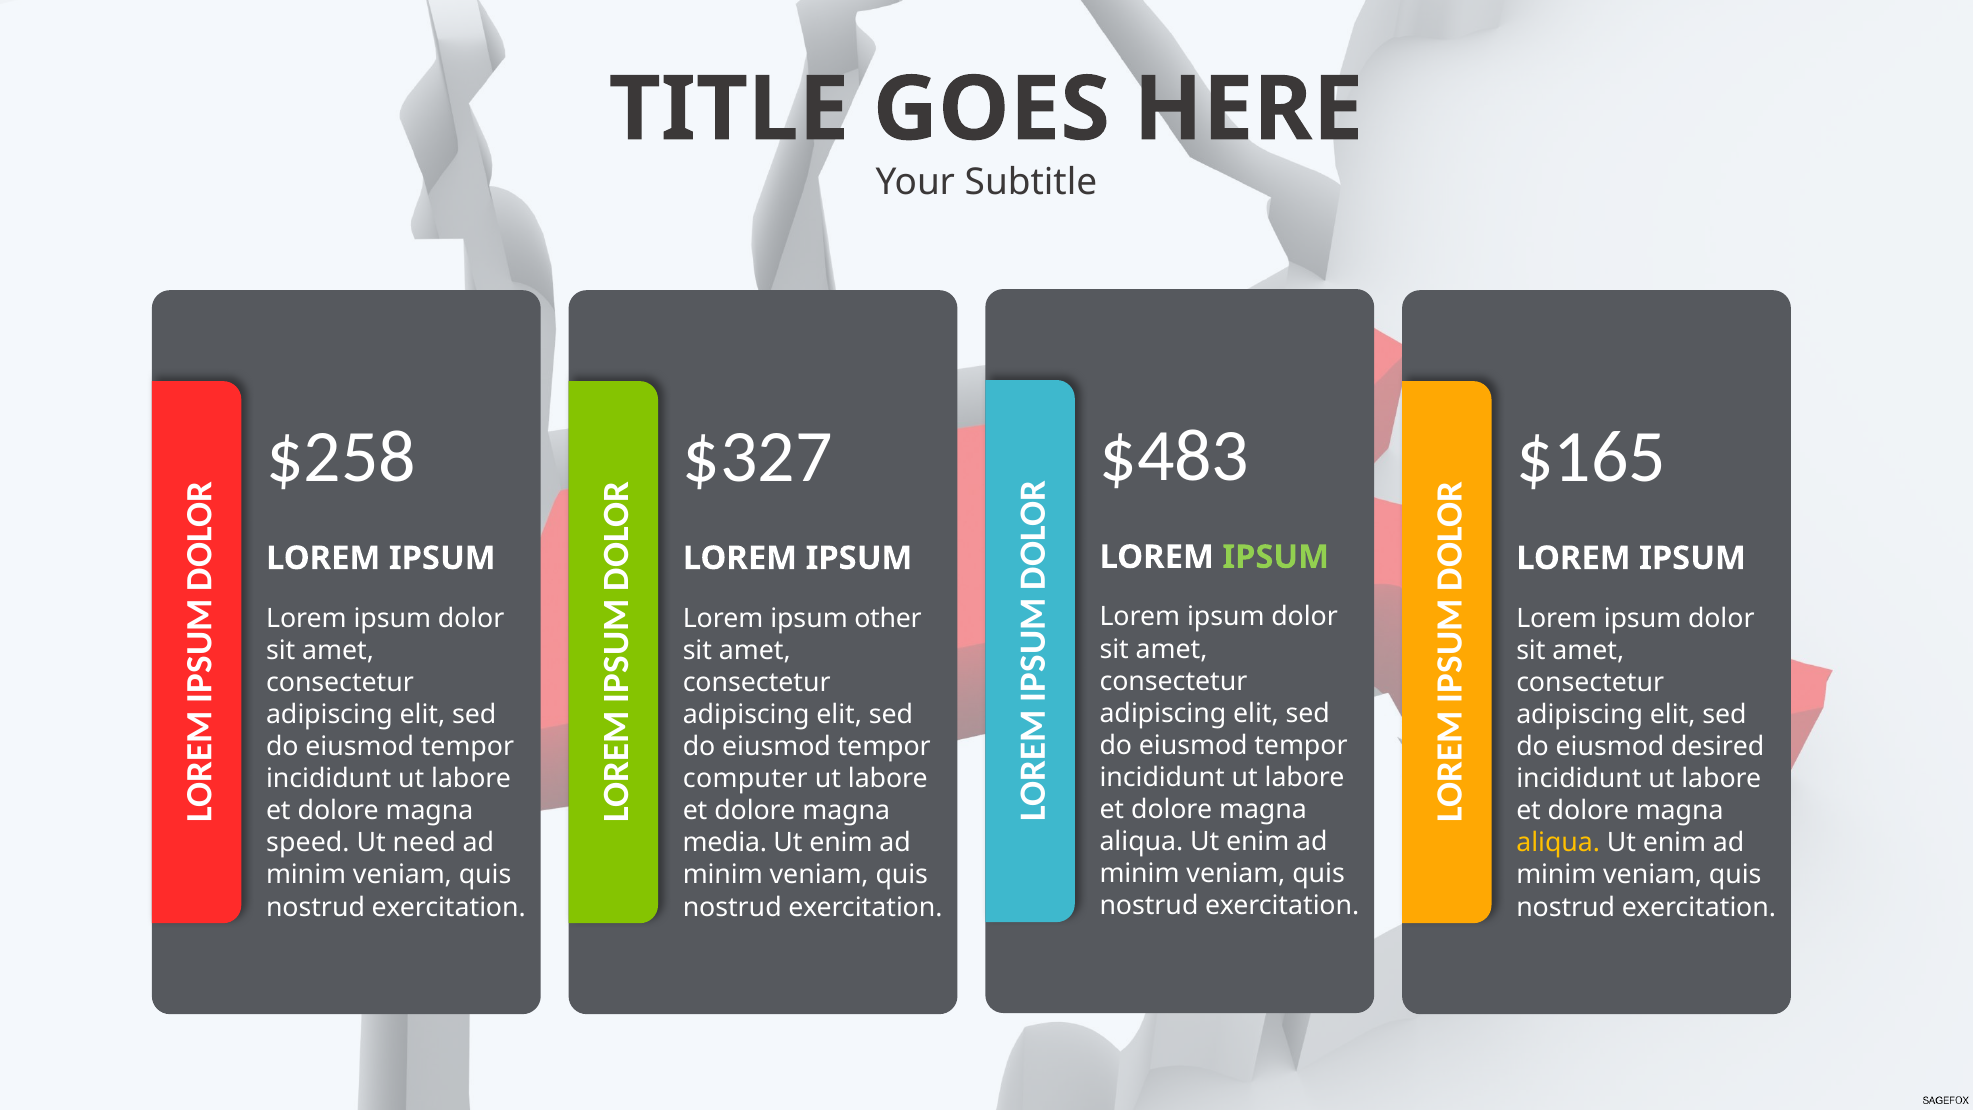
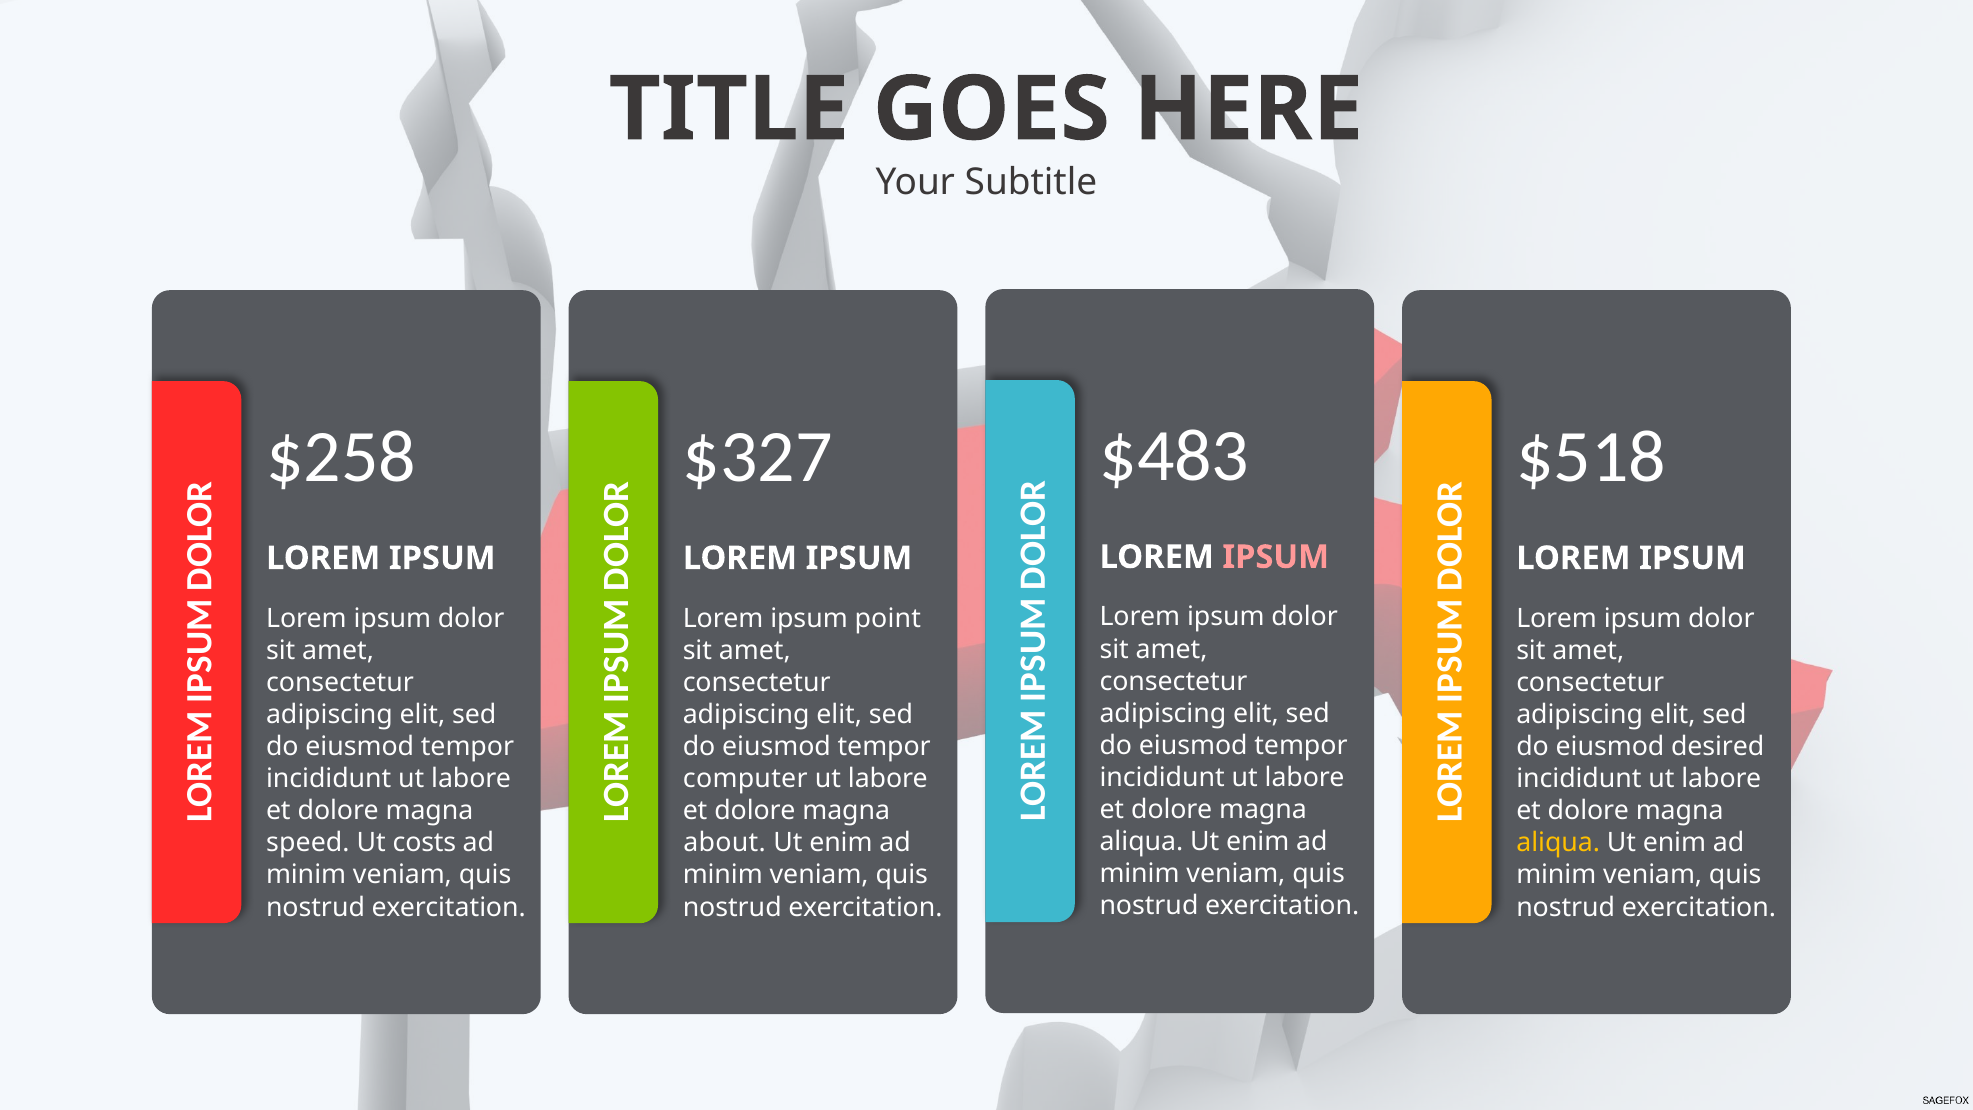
$165: $165 -> $518
IPSUM at (1276, 557) colour: light green -> pink
other: other -> point
need: need -> costs
media: media -> about
